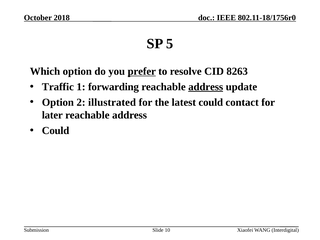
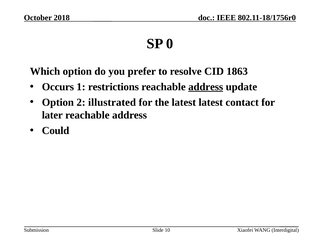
5: 5 -> 0
prefer underline: present -> none
8263: 8263 -> 1863
Traffic: Traffic -> Occurs
forwarding: forwarding -> restrictions
latest could: could -> latest
